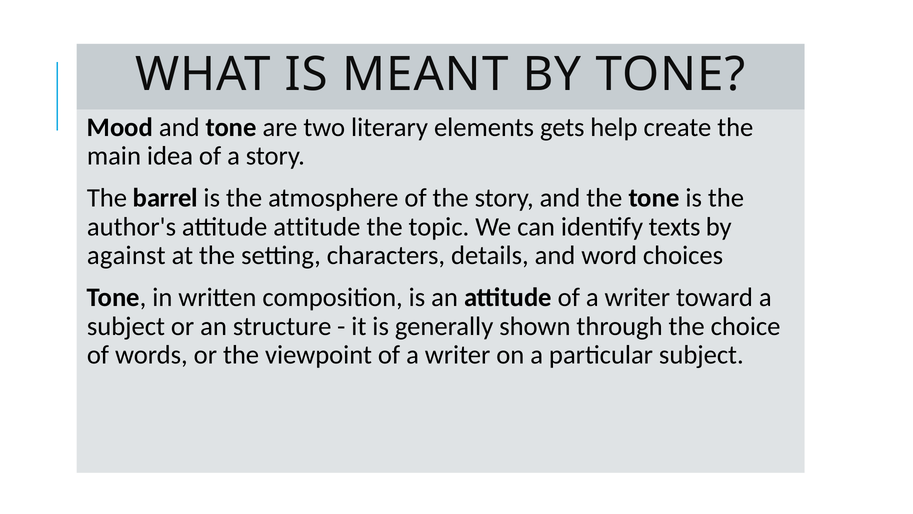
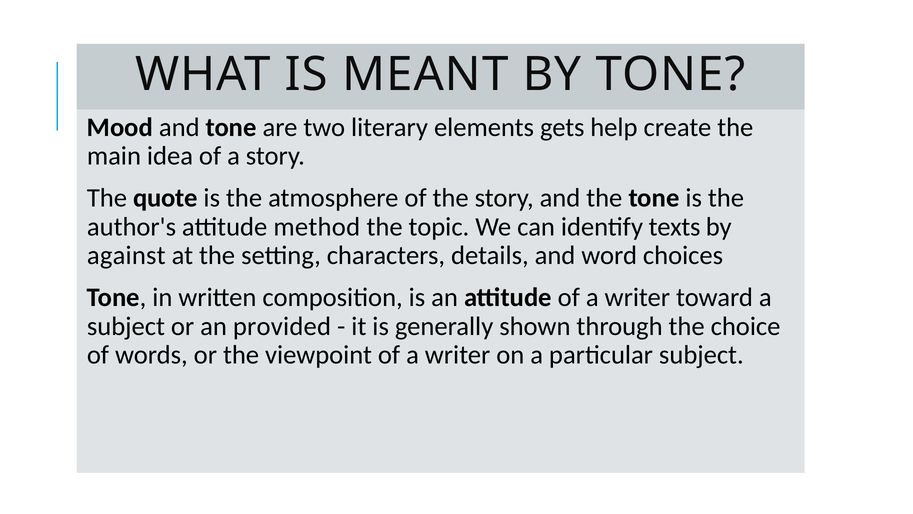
barrel: barrel -> quote
attitude attitude: attitude -> method
structure: structure -> provided
